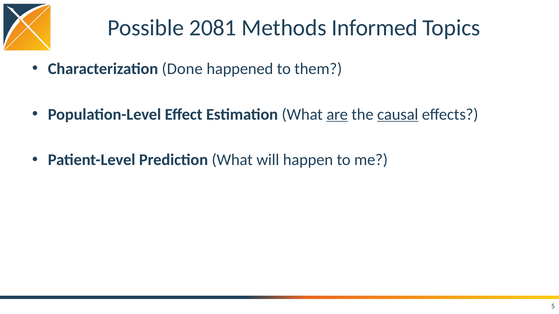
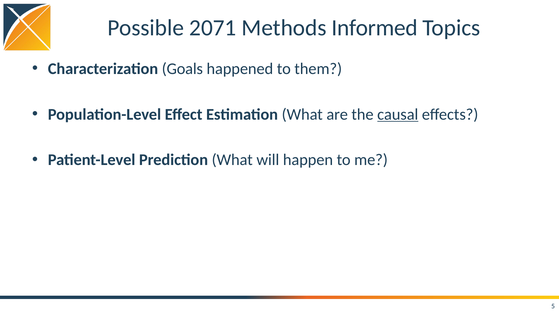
2081: 2081 -> 2071
Done: Done -> Goals
are underline: present -> none
